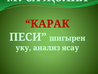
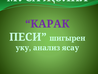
КАРАК colour: red -> purple
